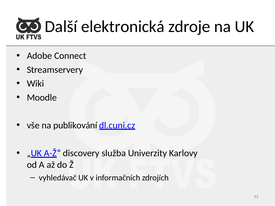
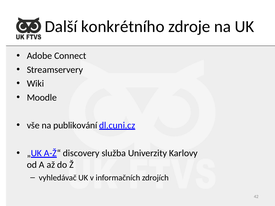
elektronická: elektronická -> konkrétního
